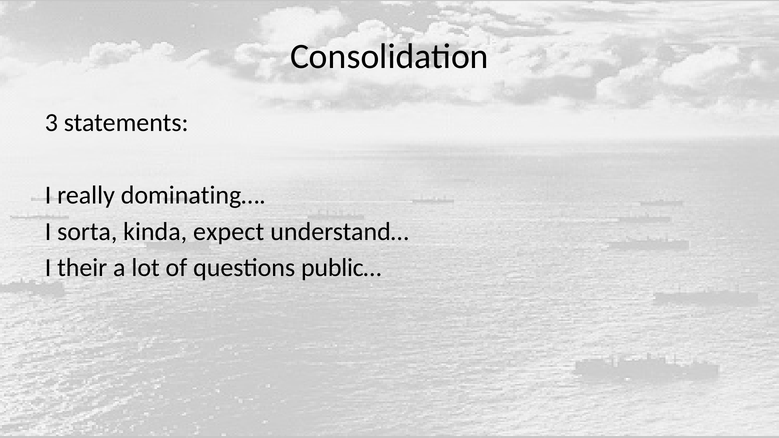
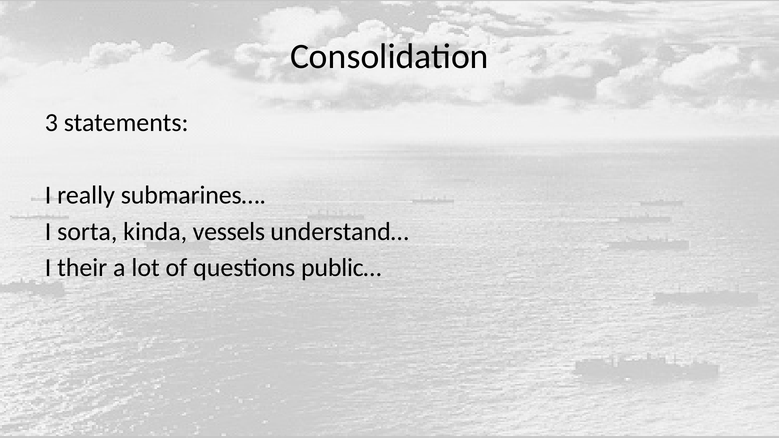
dominating…: dominating… -> submarines…
expect: expect -> vessels
